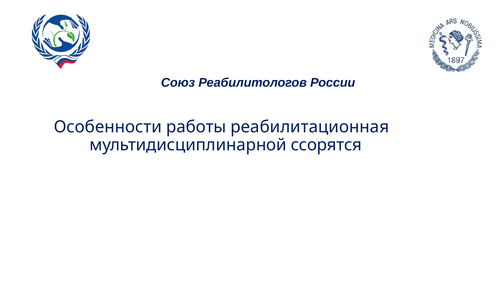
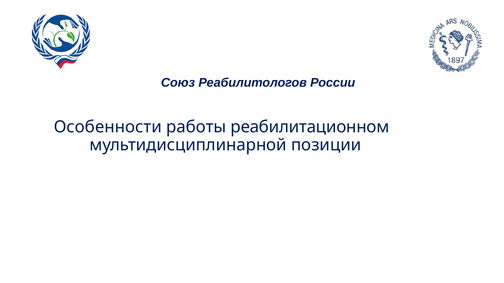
реабилитационная: реабилитационная -> реабилитационном
ссорятся: ссорятся -> позиции
